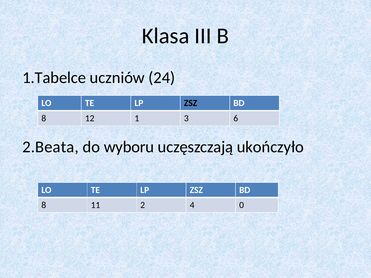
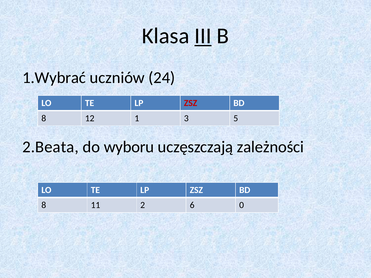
III underline: none -> present
1.Tabelce: 1.Tabelce -> 1.Wybrać
ZSZ at (191, 103) colour: black -> red
6: 6 -> 5
ukończyło: ukończyło -> zależności
4: 4 -> 6
